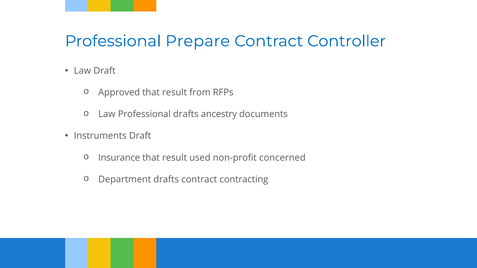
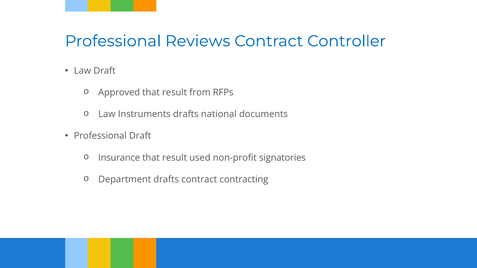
Prepare: Prepare -> Reviews
Law Professional: Professional -> Instruments
ancestry: ancestry -> national
Instruments at (100, 136): Instruments -> Professional
concerned: concerned -> signatories
